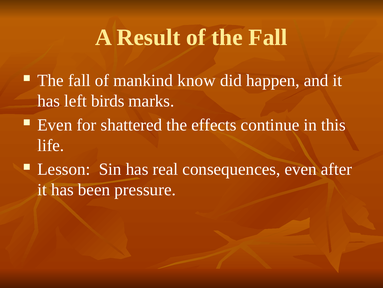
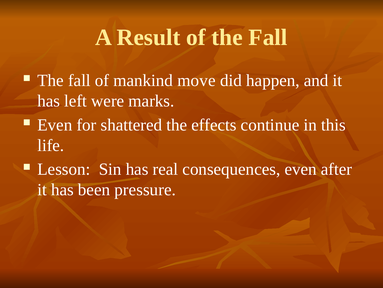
know: know -> move
birds: birds -> were
